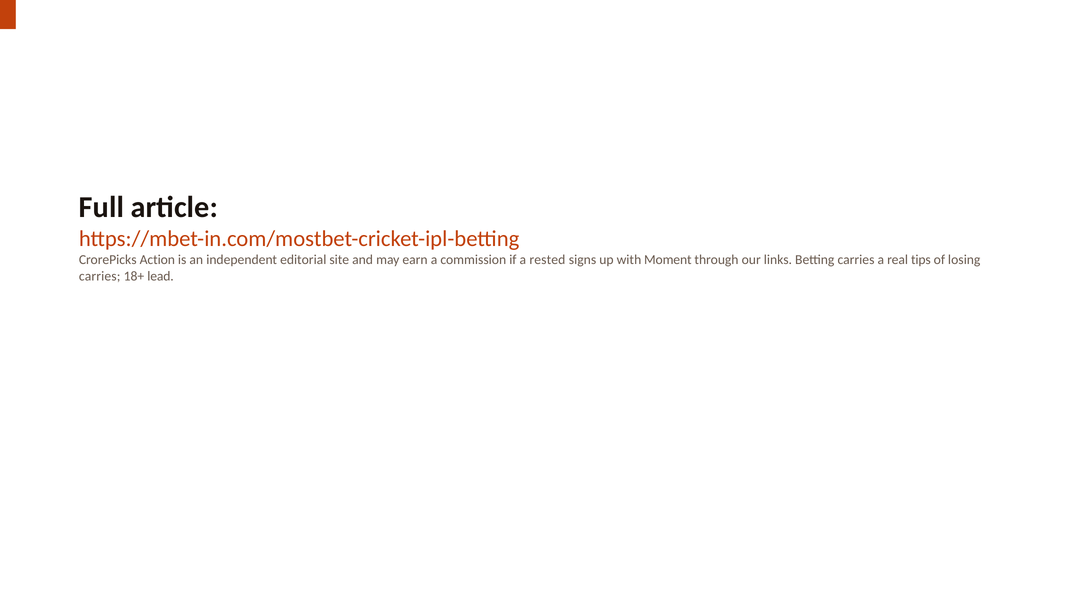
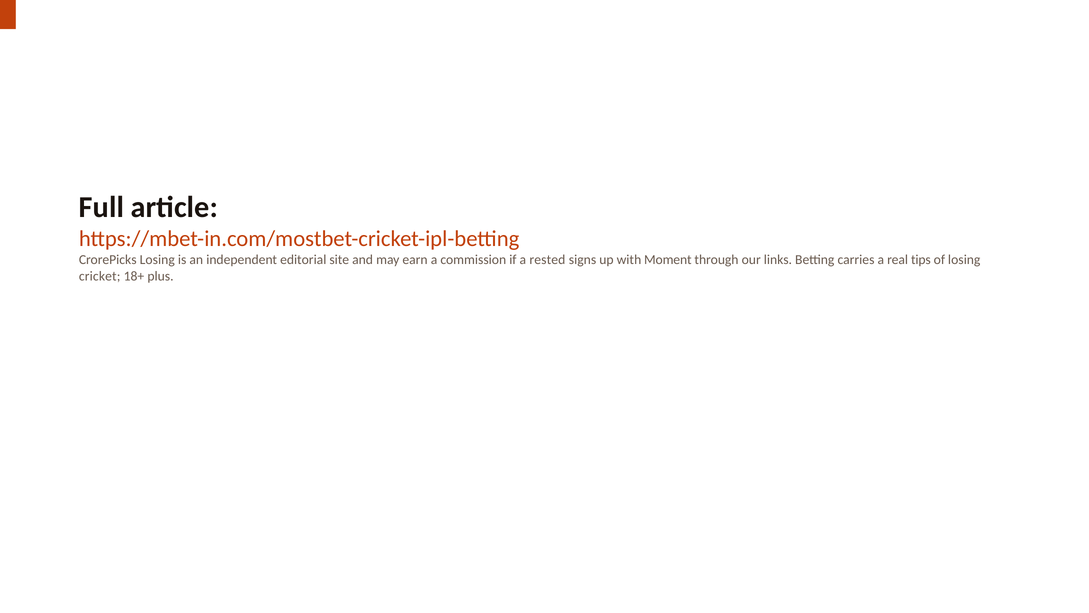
CrorePicks Action: Action -> Losing
carries at (100, 276): carries -> cricket
lead: lead -> plus
